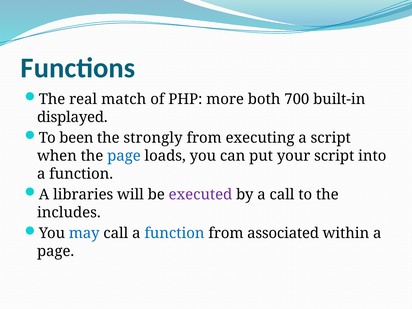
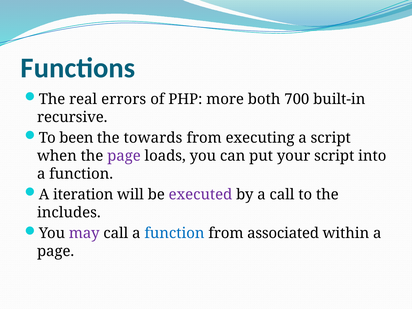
match: match -> errors
displayed: displayed -> recursive
strongly: strongly -> towards
page at (124, 156) colour: blue -> purple
libraries: libraries -> iteration
may colour: blue -> purple
